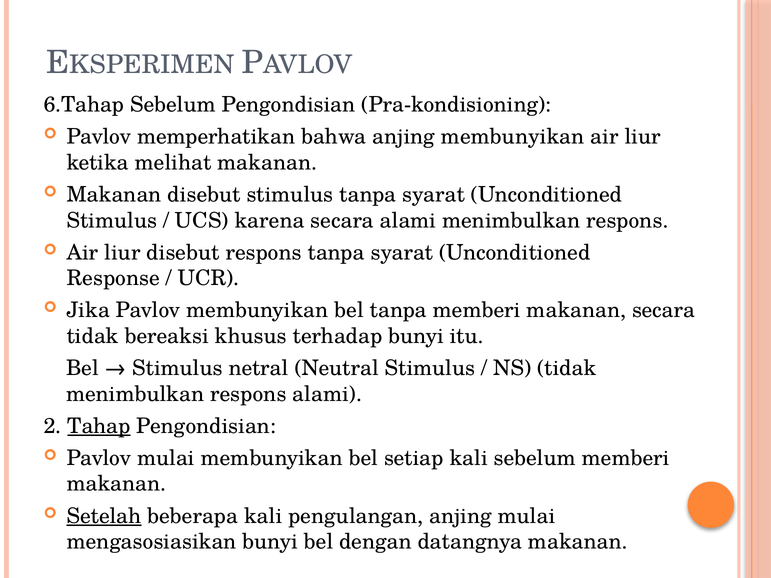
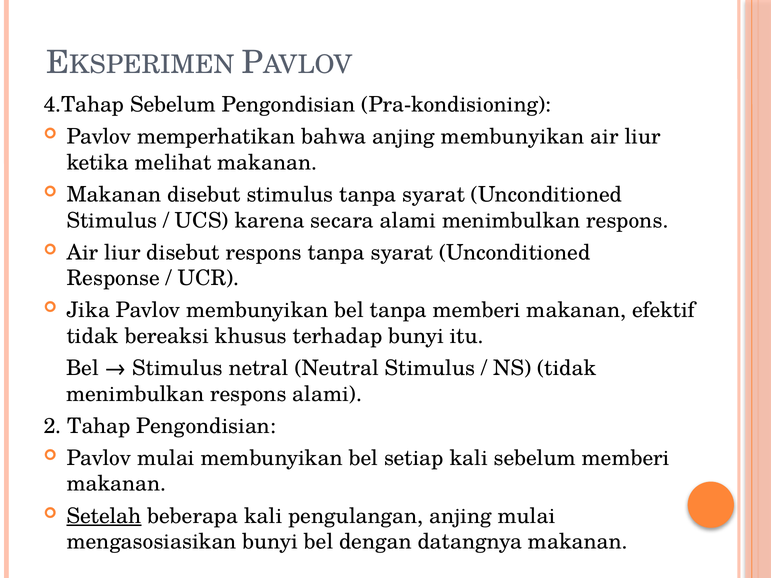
6.Tahap: 6.Tahap -> 4.Tahap
makanan secara: secara -> efektif
Tahap underline: present -> none
